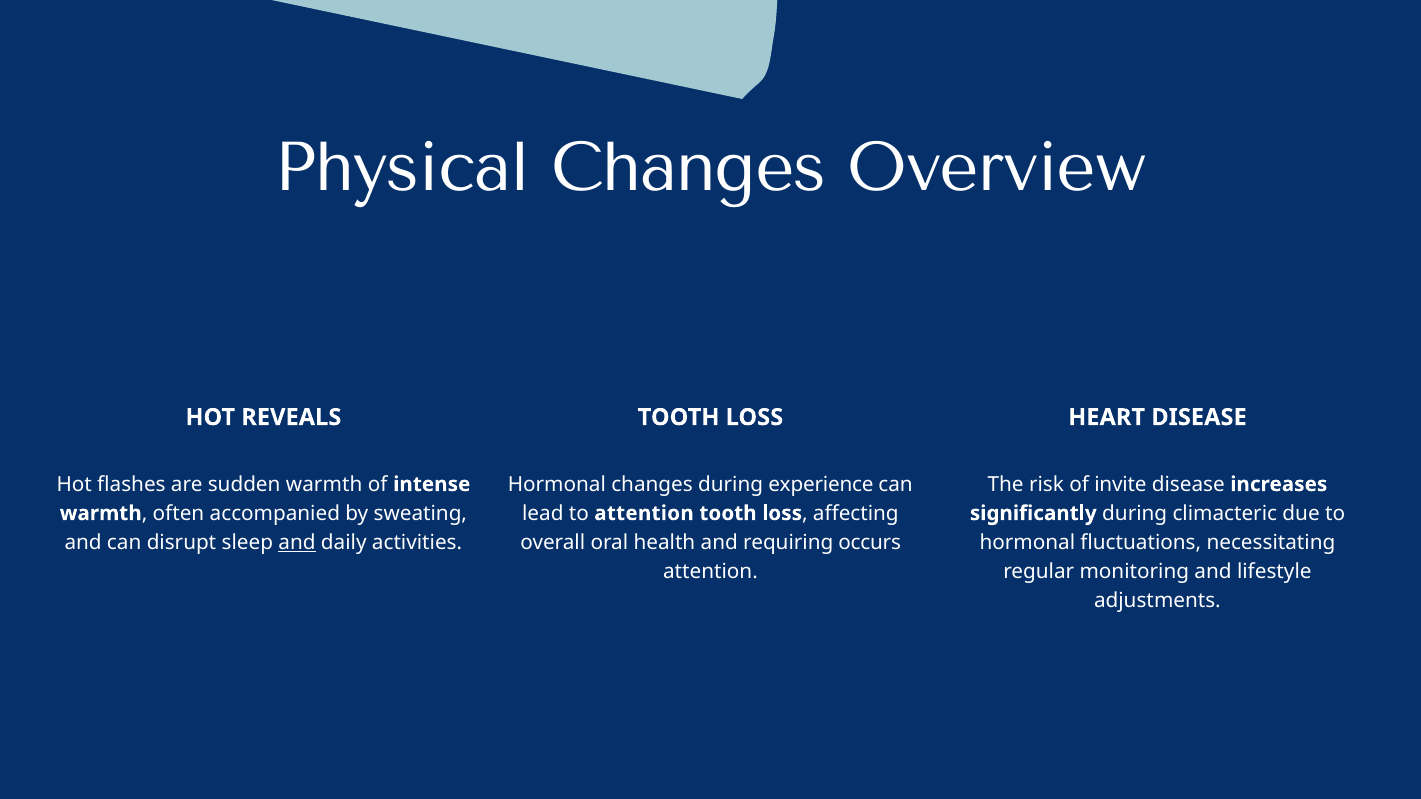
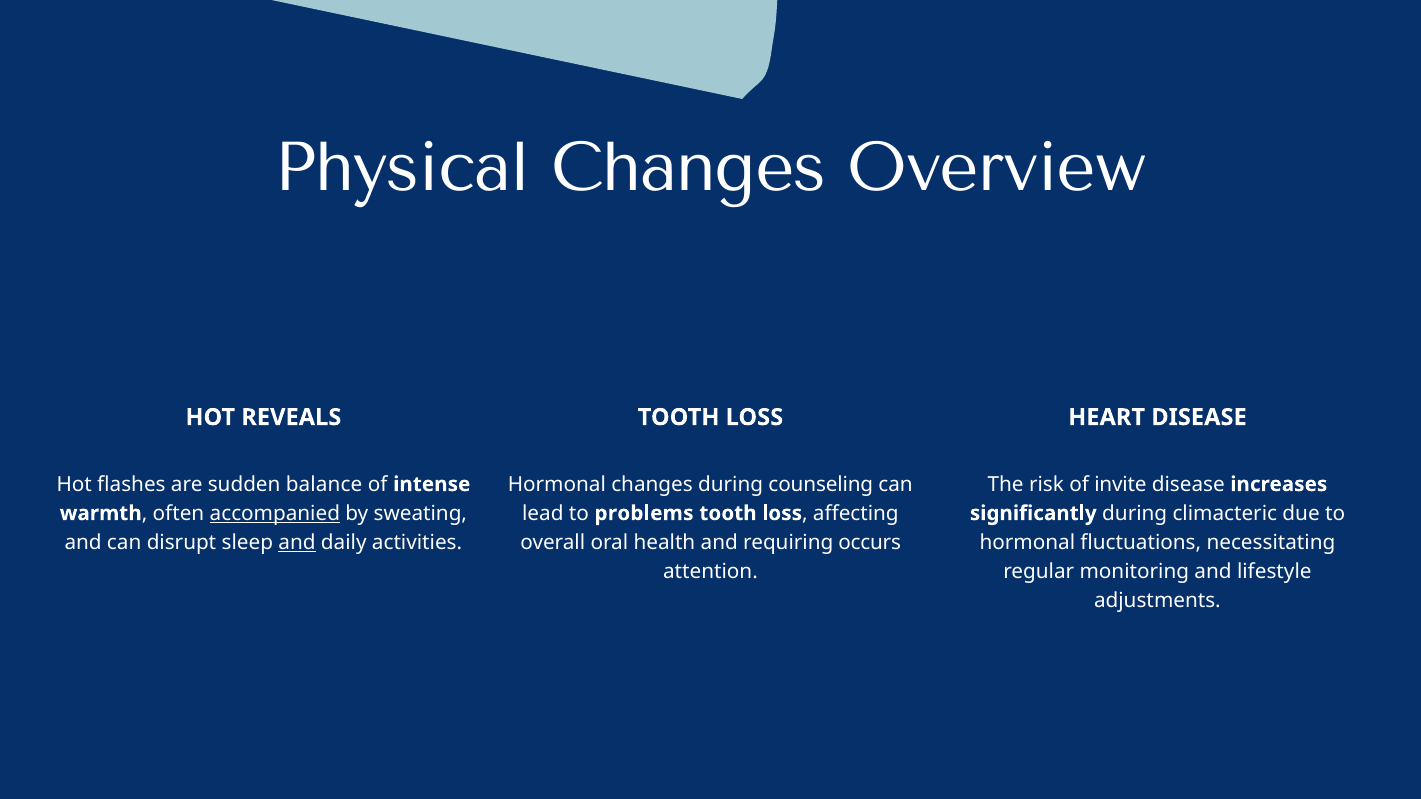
experience: experience -> counseling
sudden warmth: warmth -> balance
to attention: attention -> problems
accompanied underline: none -> present
